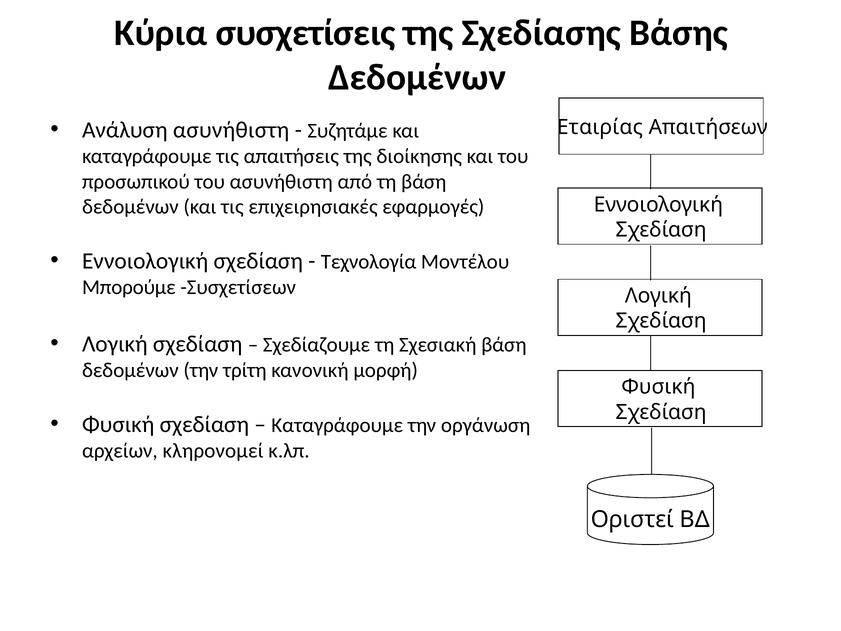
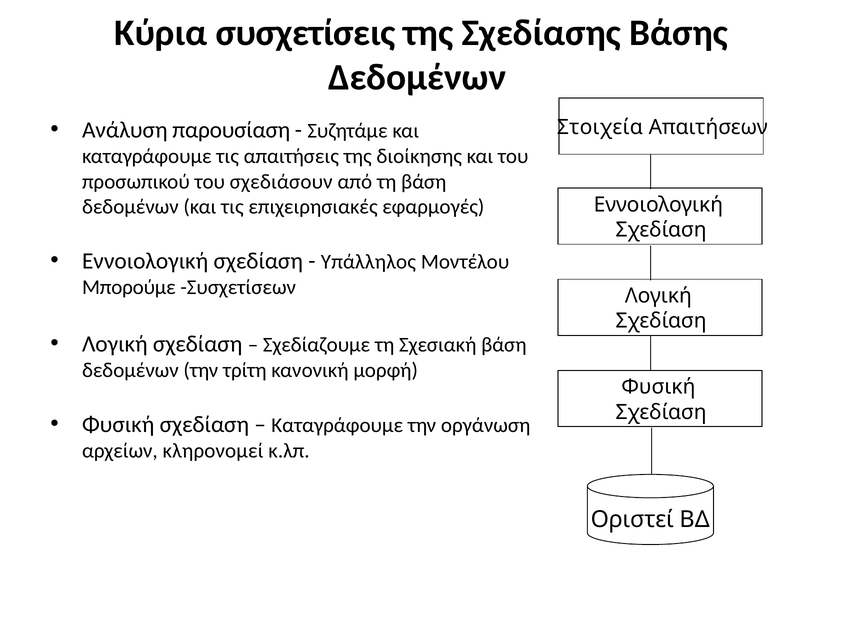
Ανάλυση ασυνήθιστη: ασυνήθιστη -> παρουσίαση
Εταιρίας: Εταιρίας -> Στοιχεία
του ασυνήθιστη: ασυνήθιστη -> σχεδιάσουν
Τεχνολογία: Τεχνολογία -> Υπάλληλος
